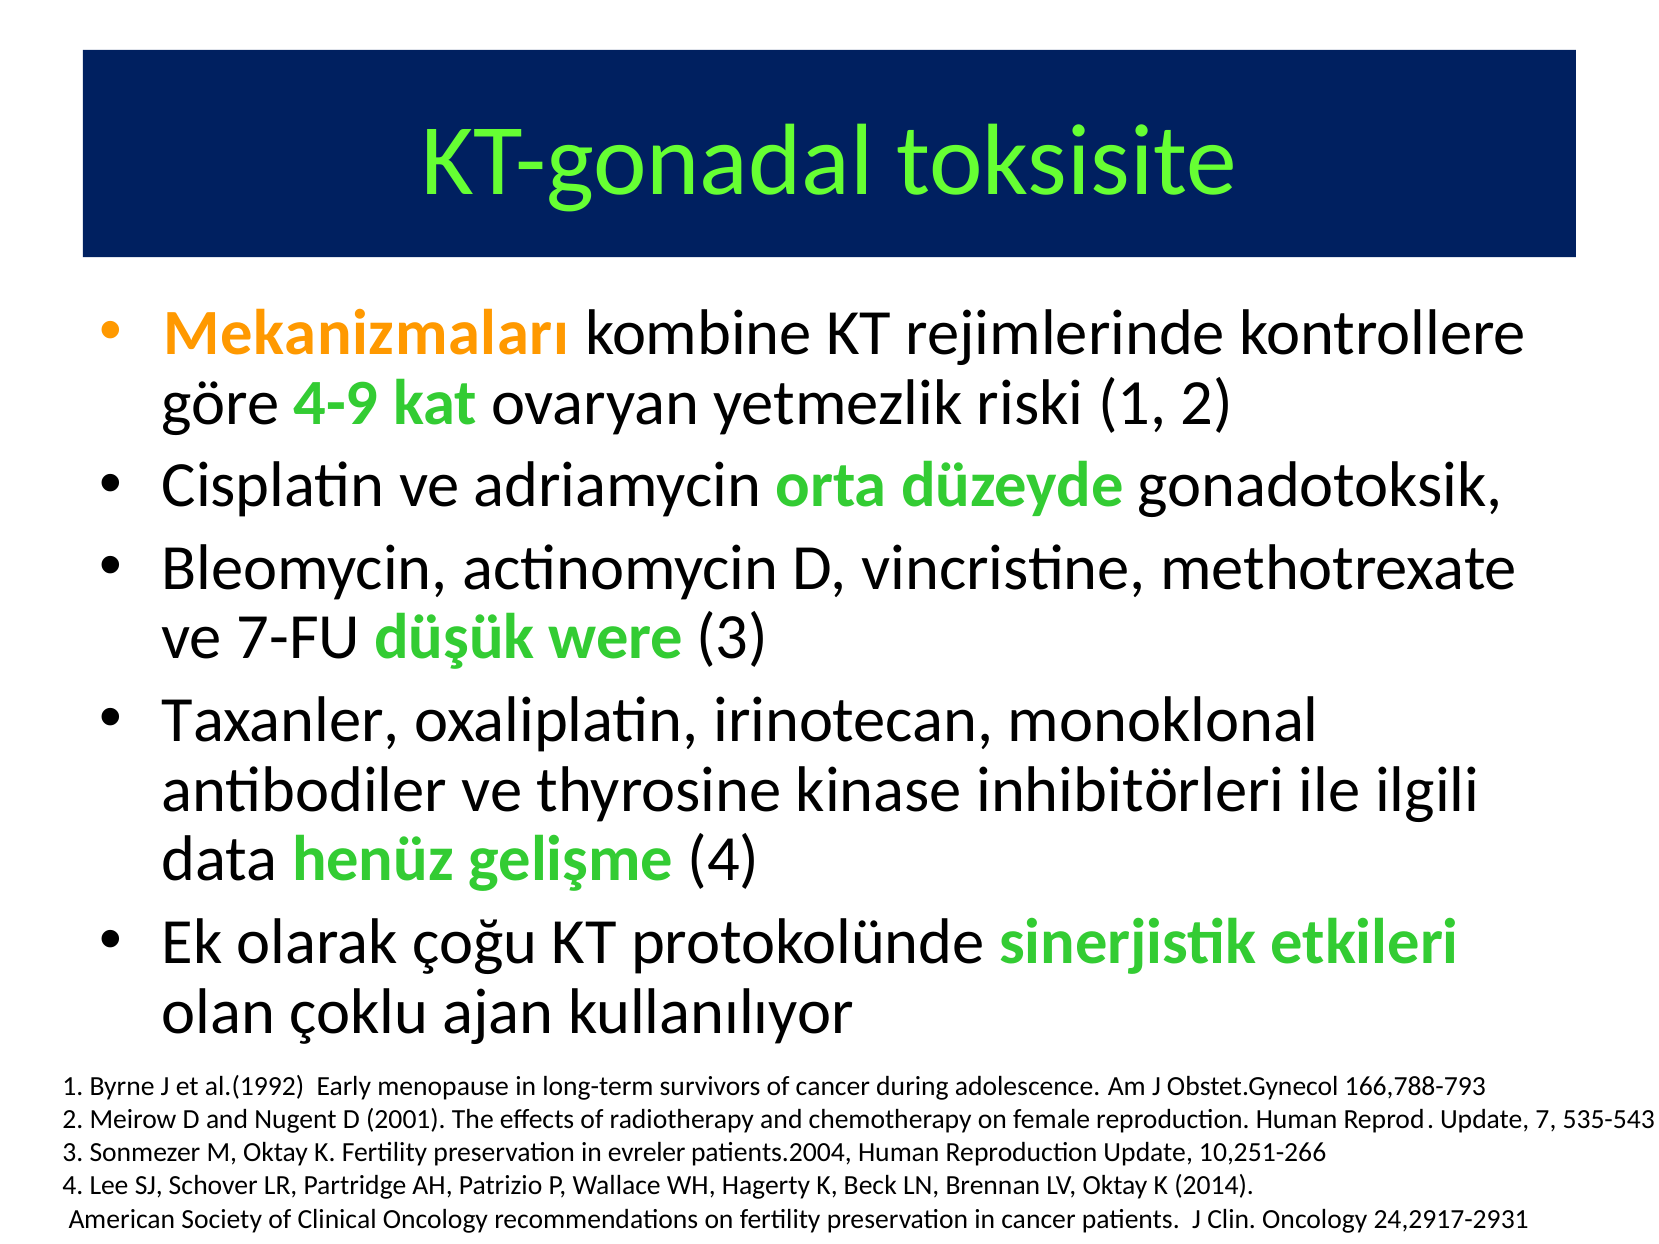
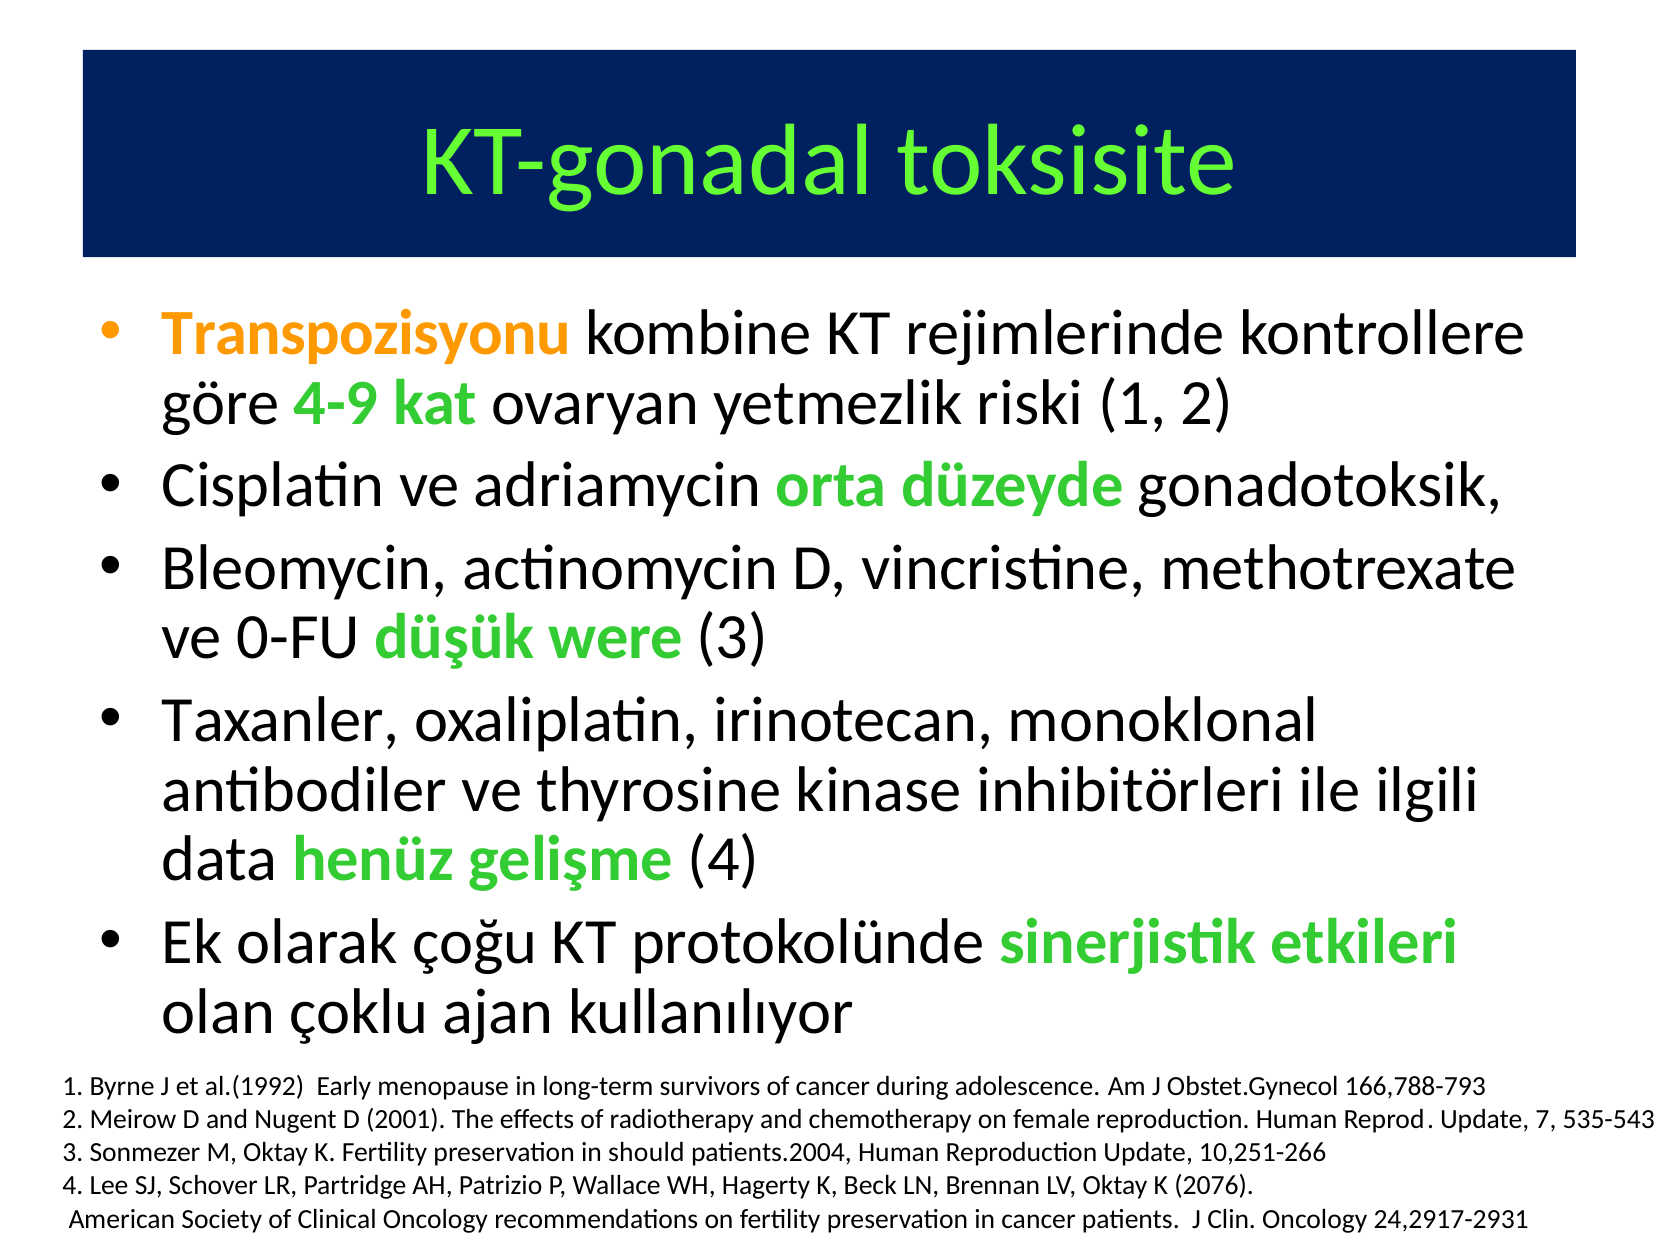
Mekanizmaları: Mekanizmaları -> Transpozisyonu
7-FU: 7-FU -> 0-FU
evreler: evreler -> should
2014: 2014 -> 2076
